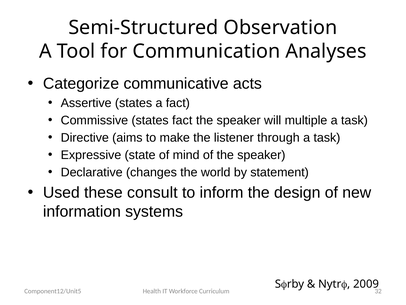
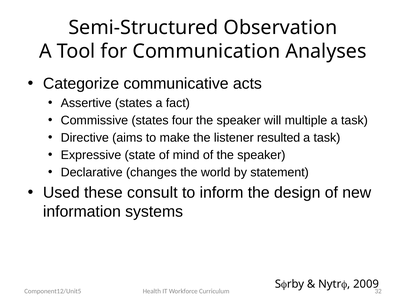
states fact: fact -> four
through: through -> resulted
